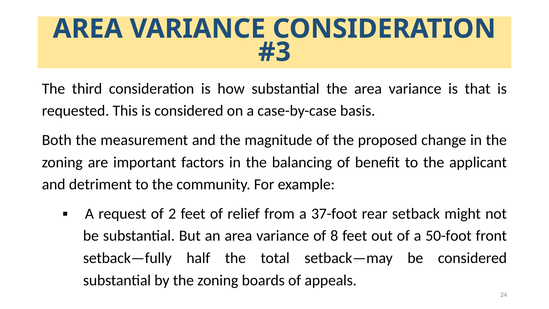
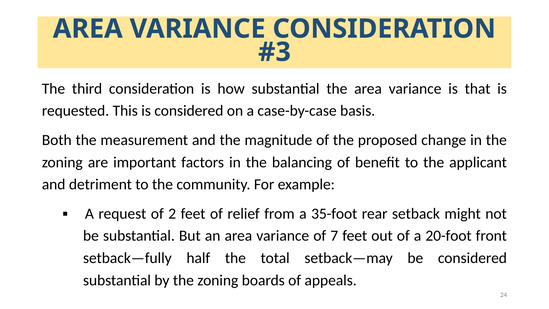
37-foot: 37-foot -> 35-foot
8: 8 -> 7
50-foot: 50-foot -> 20-foot
